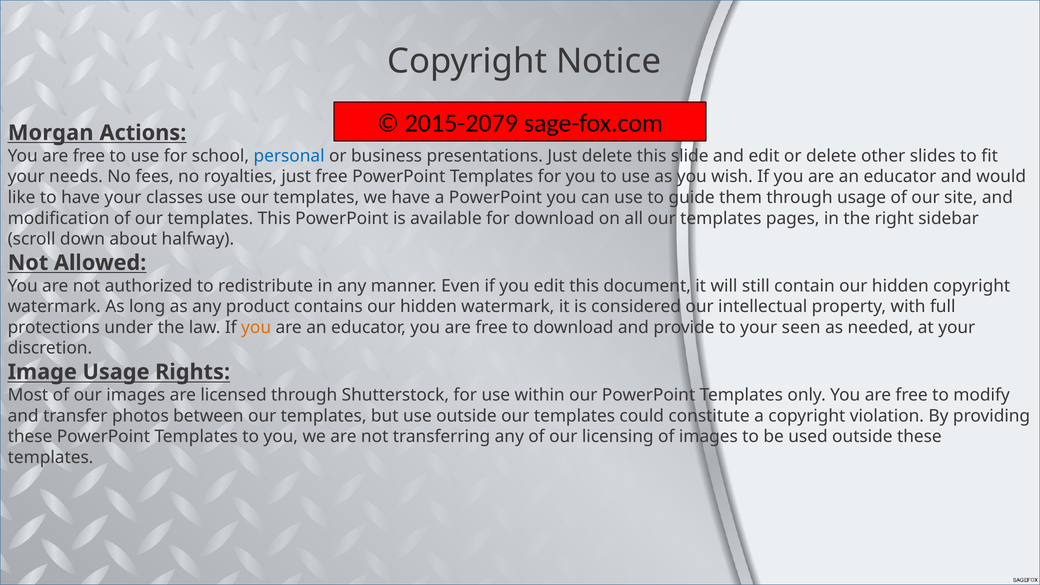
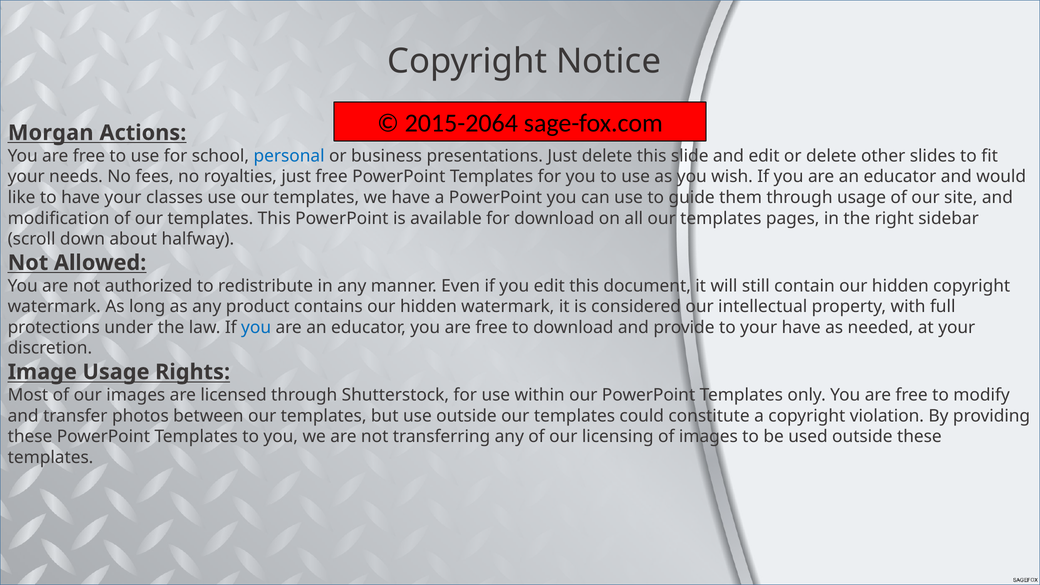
2015-2079: 2015-2079 -> 2015-2064
you at (256, 327) colour: orange -> blue
your seen: seen -> have
